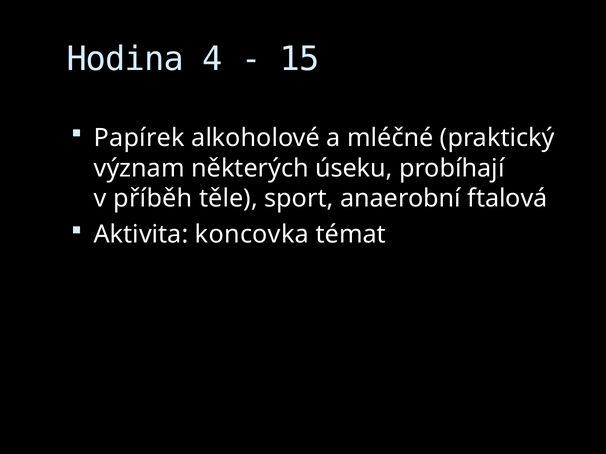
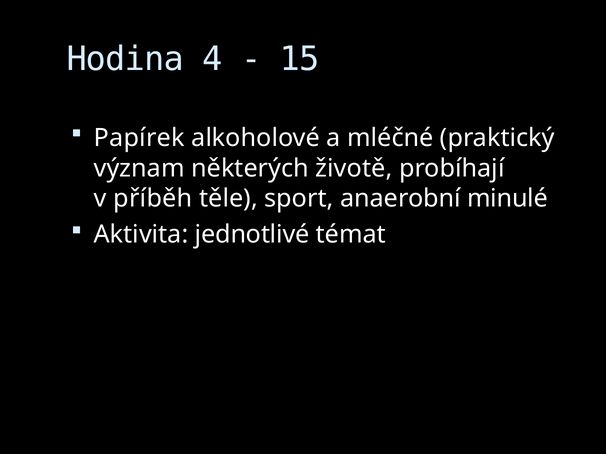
úseku: úseku -> životě
ftalová: ftalová -> minulé
koncovka: koncovka -> jednotlivé
